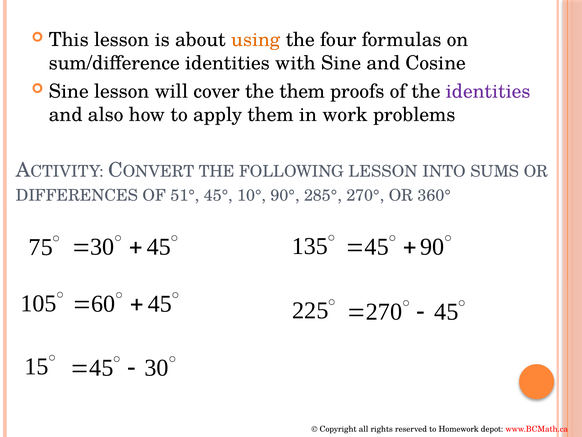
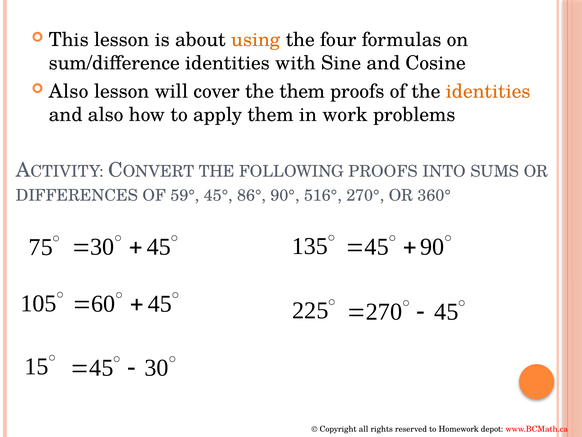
Sine at (69, 91): Sine -> Also
identities at (488, 91) colour: purple -> orange
FOLLOWING LESSON: LESSON -> PROOFS
51°: 51° -> 59°
10°: 10° -> 86°
285°: 285° -> 516°
